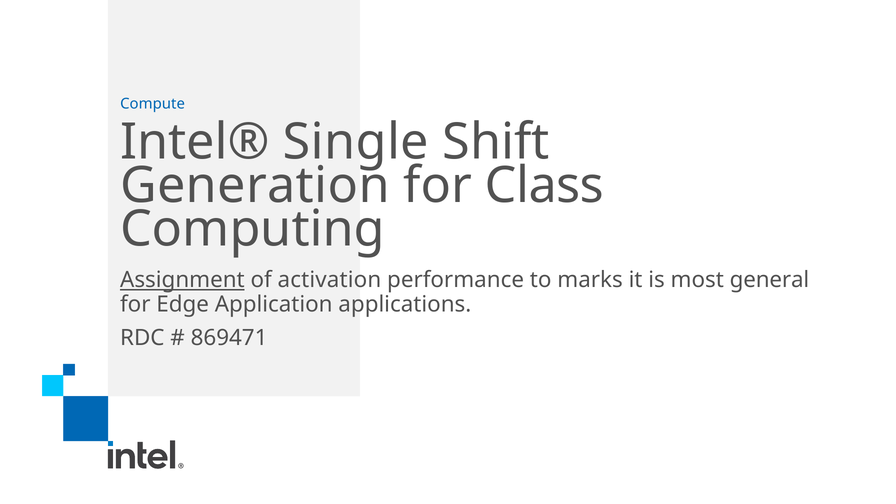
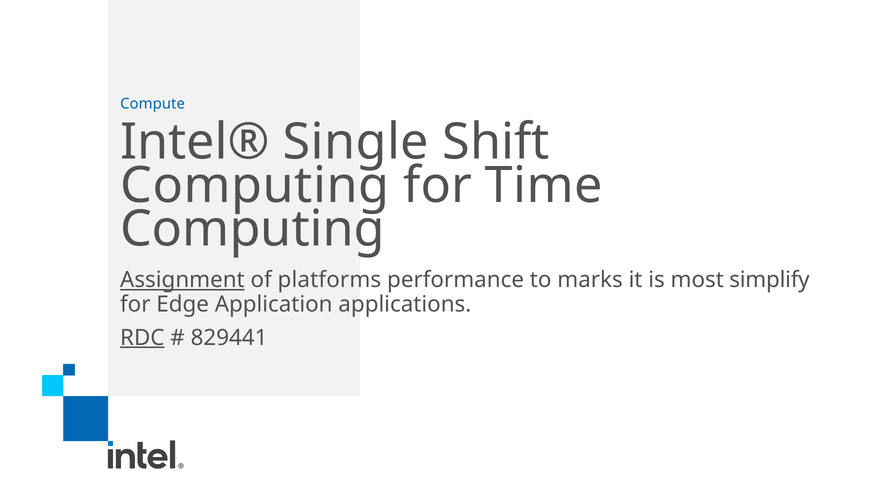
Generation at (255, 186): Generation -> Computing
Class: Class -> Time
activation: activation -> platforms
general: general -> simplify
RDC underline: none -> present
869471: 869471 -> 829441
